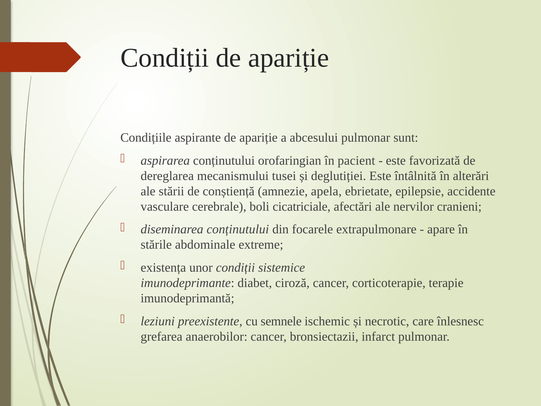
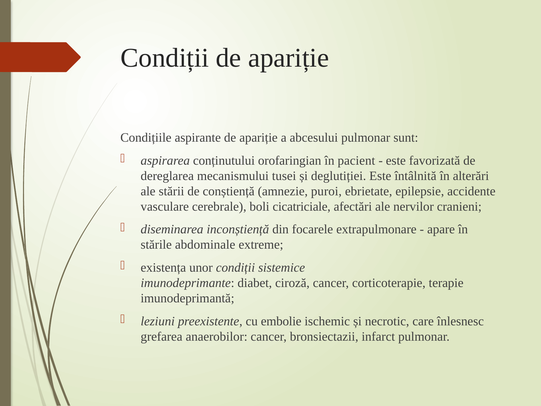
apela: apela -> puroi
diseminarea conținutului: conținutului -> inconștiență
semnele: semnele -> embolie
